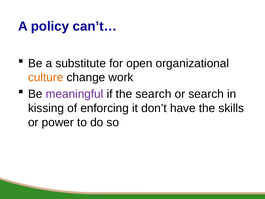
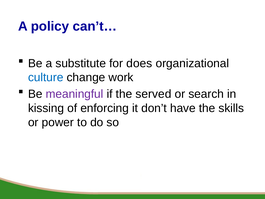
open: open -> does
culture colour: orange -> blue
the search: search -> served
